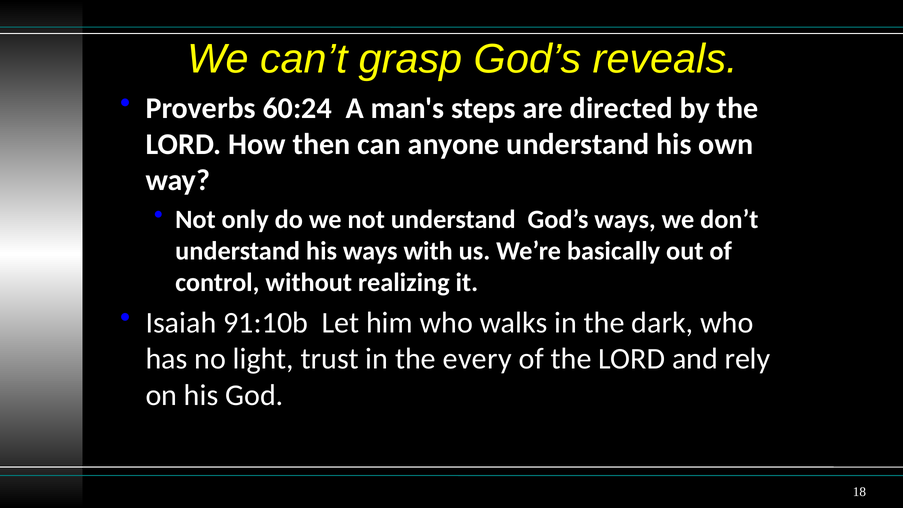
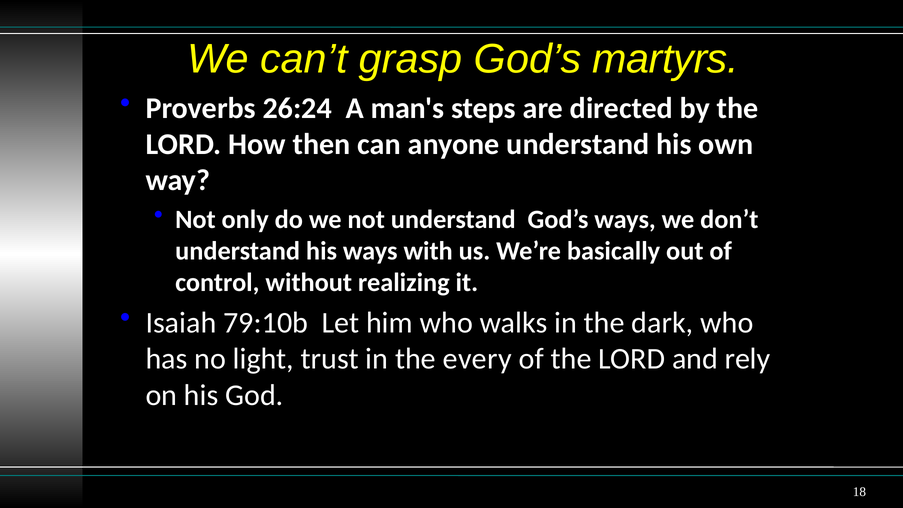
reveals: reveals -> martyrs
60:24: 60:24 -> 26:24
91:10b: 91:10b -> 79:10b
